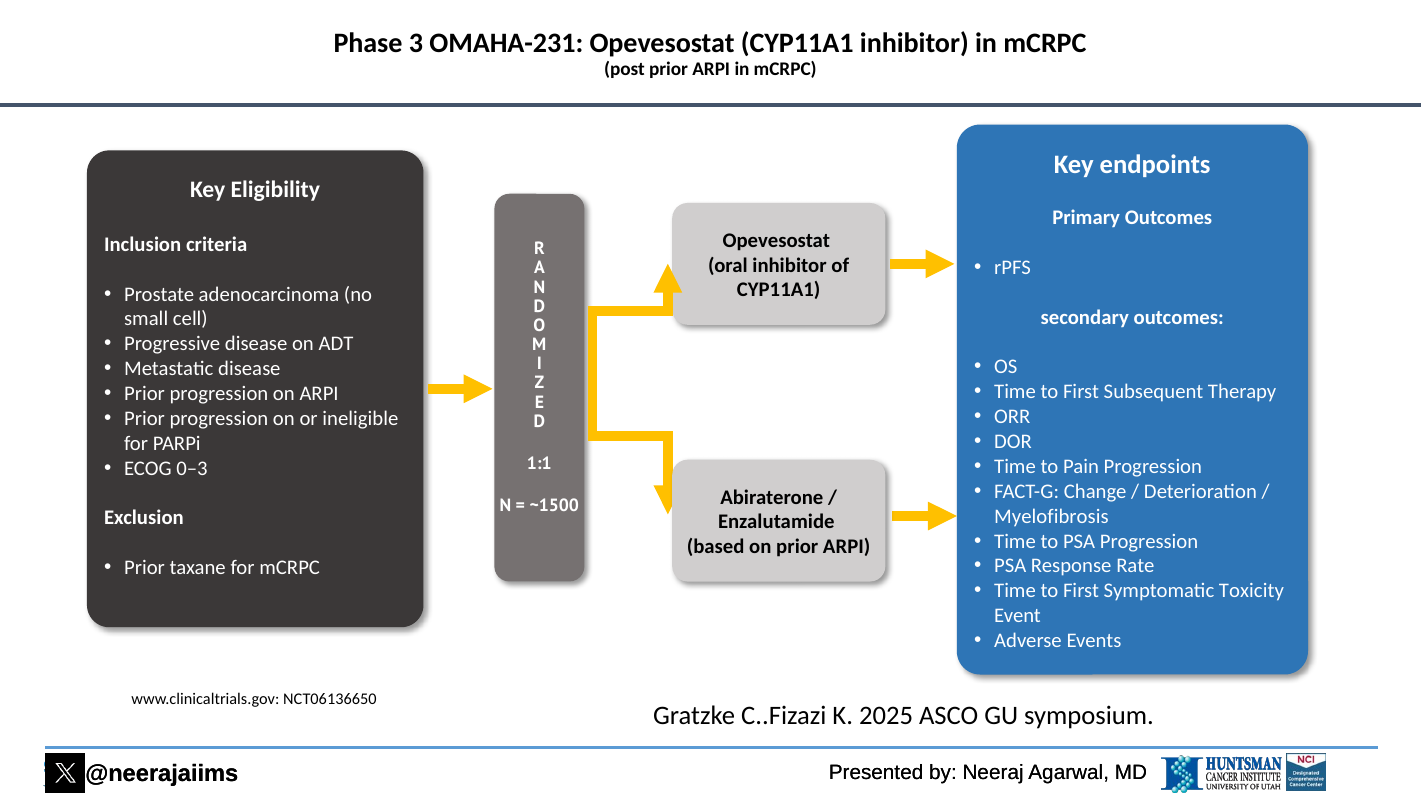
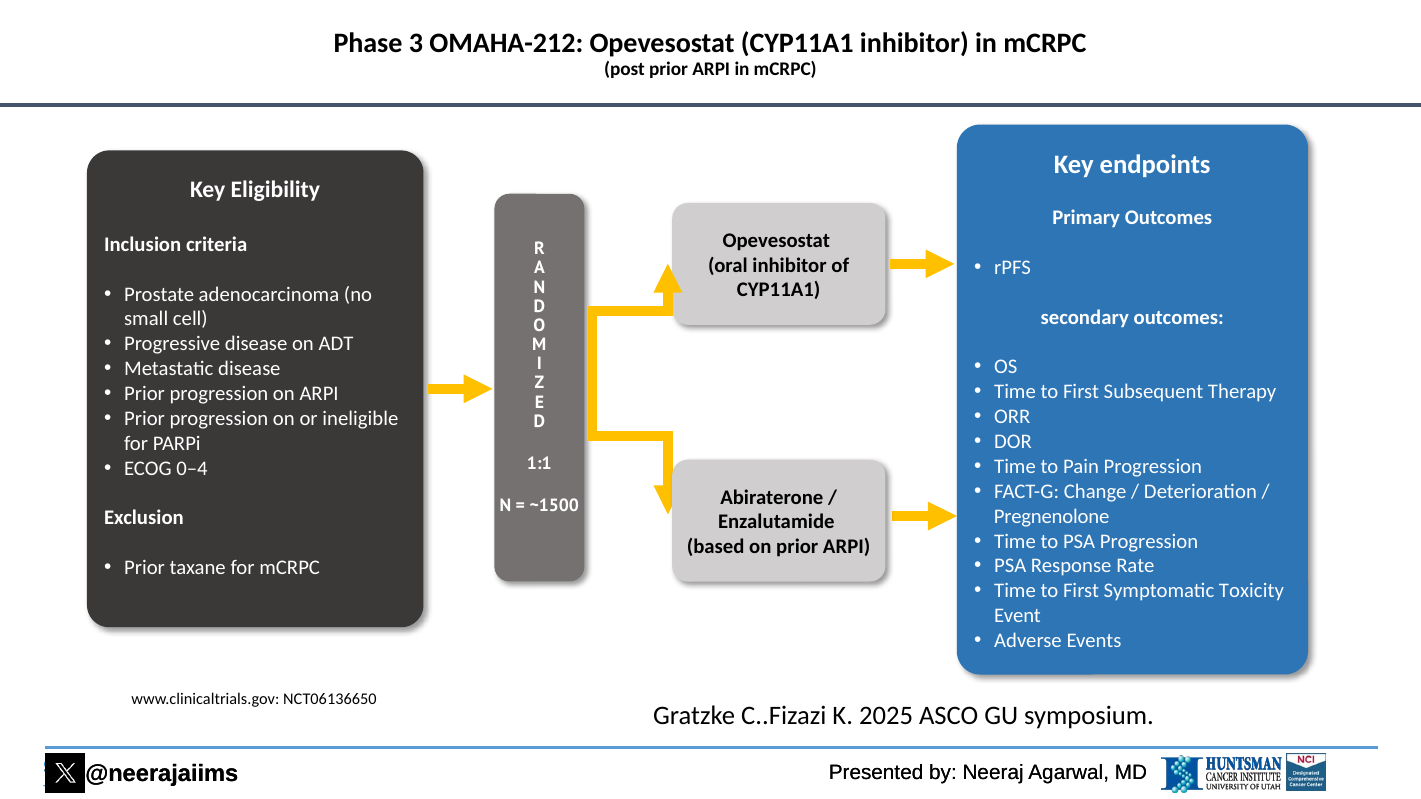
OMAHA-231: OMAHA-231 -> OMAHA-212
0–3: 0–3 -> 0–4
Myelofibrosis: Myelofibrosis -> Pregnenolone
